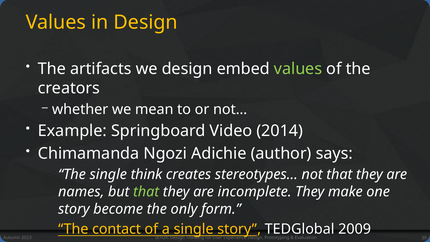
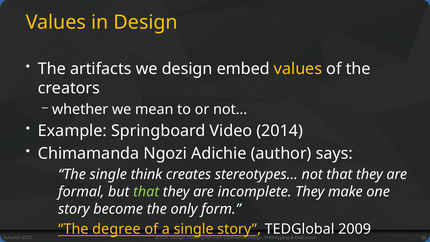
values at (298, 69) colour: light green -> yellow
names: names -> formal
contact: contact -> degree
